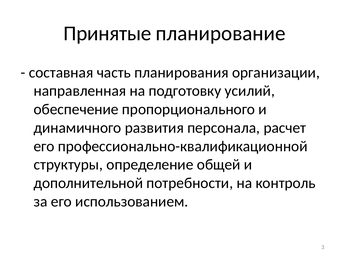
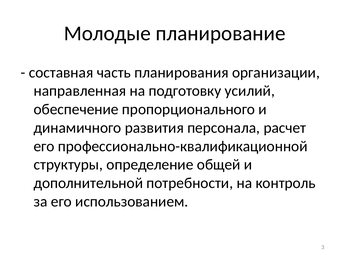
Принятые: Принятые -> Молодые
